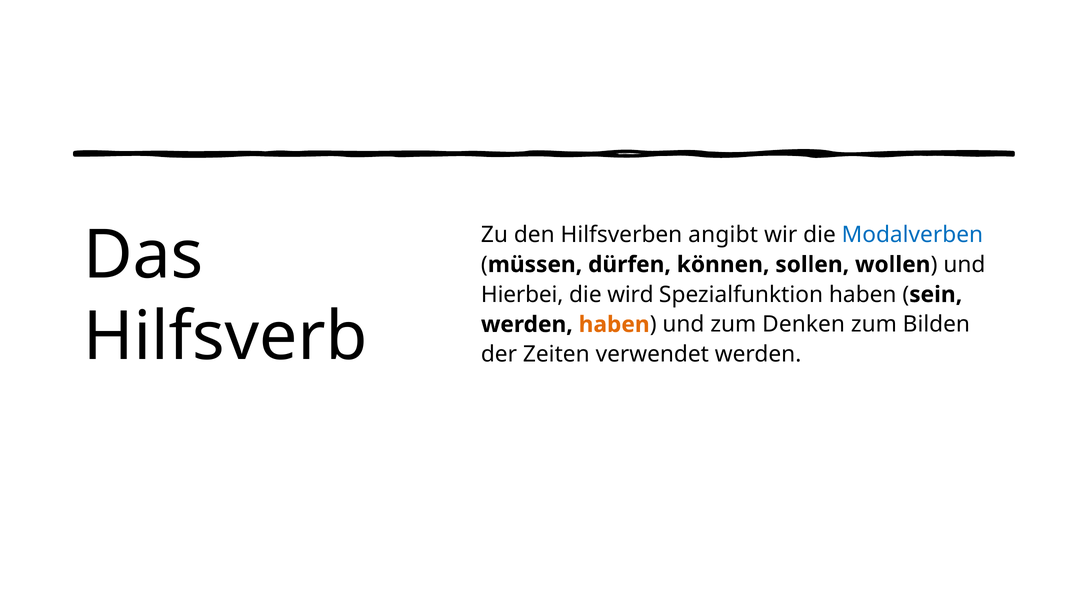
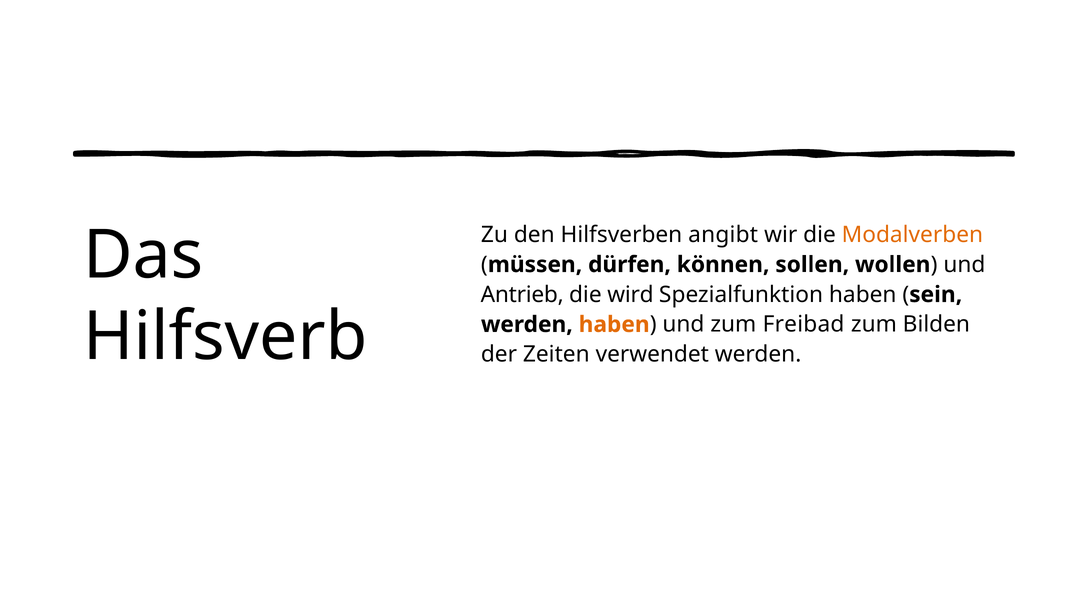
Modalverben colour: blue -> orange
Hierbei: Hierbei -> Antrieb
Denken: Denken -> Freibad
